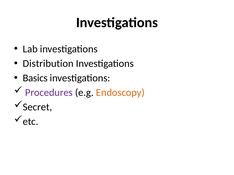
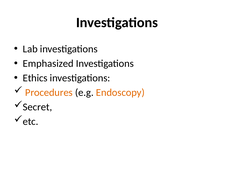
Distribution: Distribution -> Emphasized
Basics: Basics -> Ethics
Procedures colour: purple -> orange
